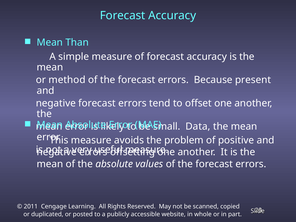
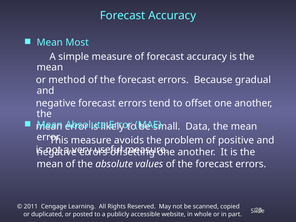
Than: Than -> Most
present: present -> gradual
